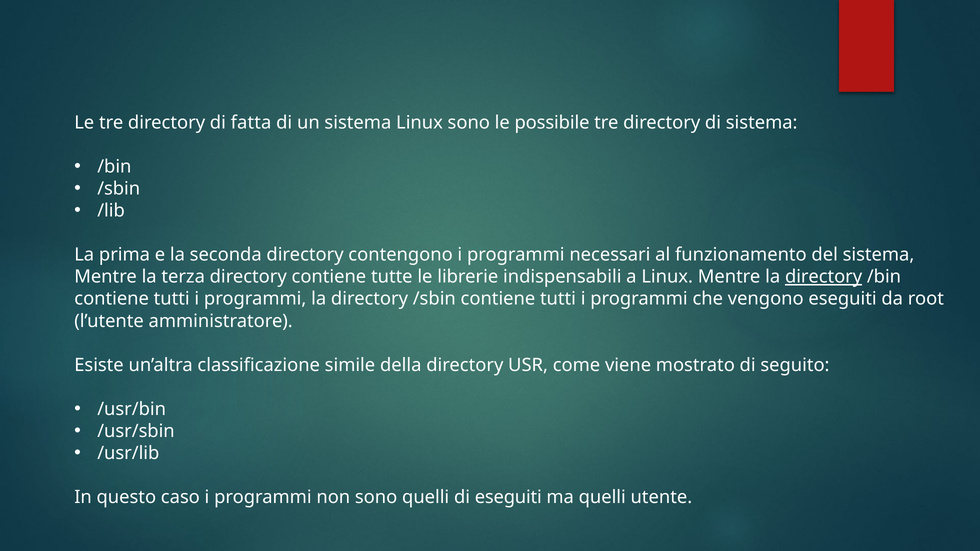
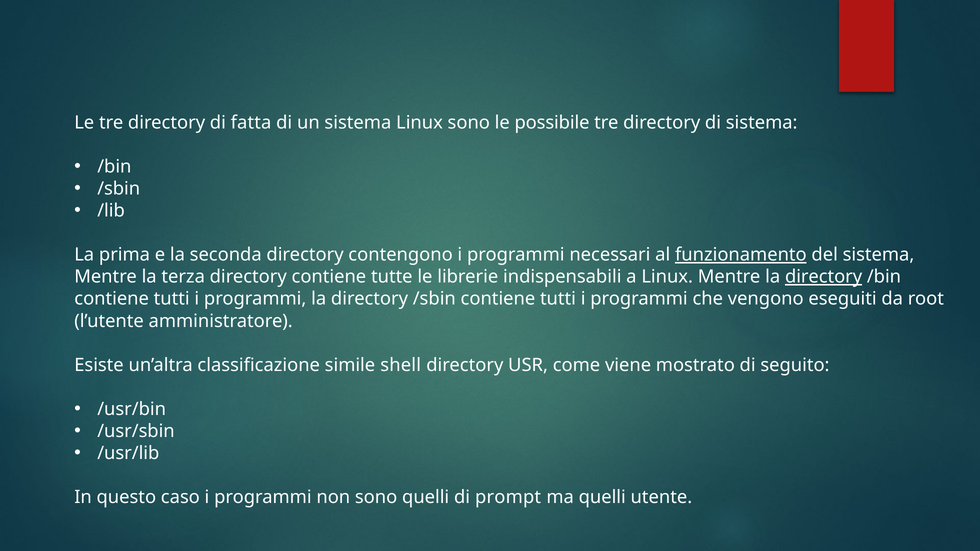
funzionamento underline: none -> present
della: della -> shell
di eseguiti: eseguiti -> prompt
